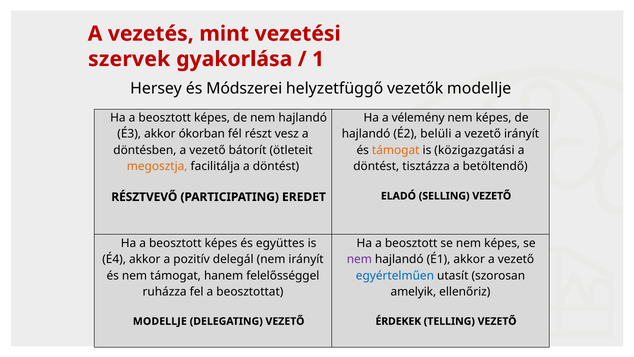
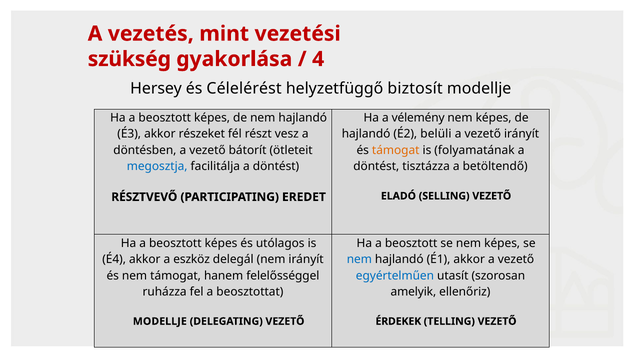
szervek: szervek -> szükség
1: 1 -> 4
Módszerei: Módszerei -> Célelérést
vezetők: vezetők -> biztosít
ókorban: ókorban -> részeket
közigazgatási: közigazgatási -> folyamatának
megosztja colour: orange -> blue
együttes: együttes -> utólagos
pozitív: pozitív -> eszköz
nem at (359, 259) colour: purple -> blue
